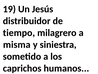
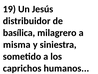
tiempo: tiempo -> basílica
